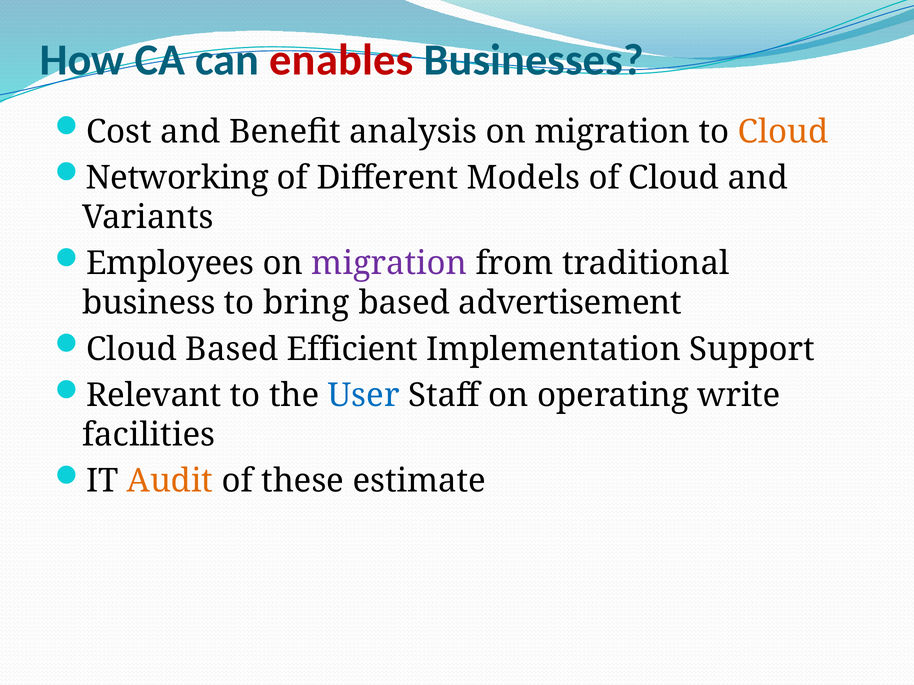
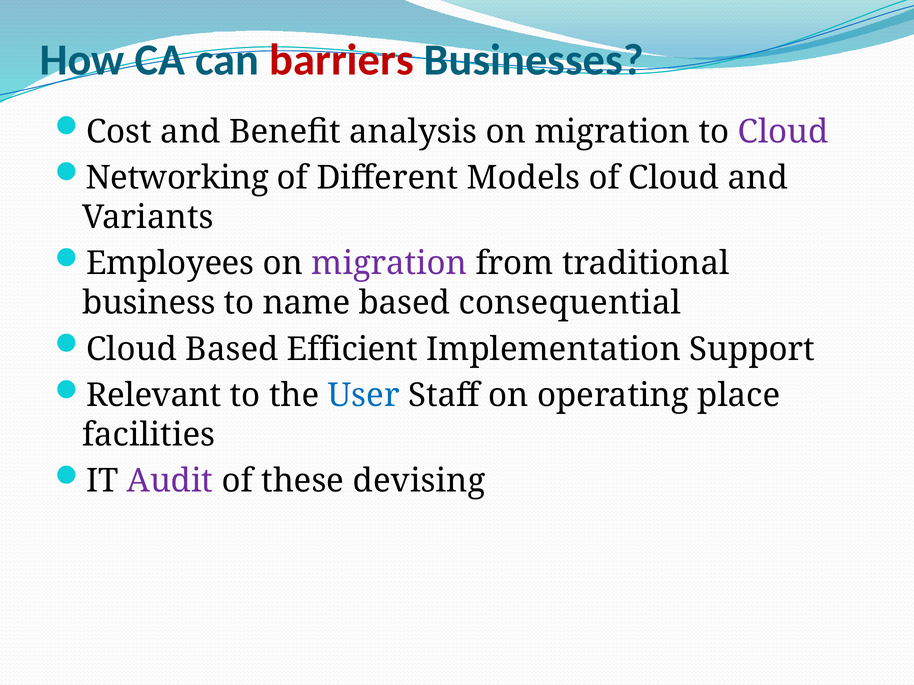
enables: enables -> barriers
Cloud at (783, 132) colour: orange -> purple
bring: bring -> name
advertisement: advertisement -> consequential
write: write -> place
Audit colour: orange -> purple
estimate: estimate -> devising
